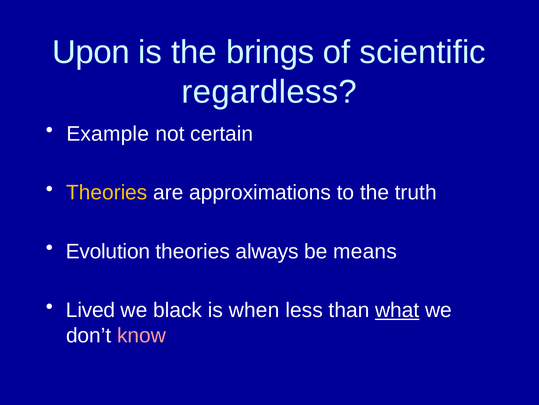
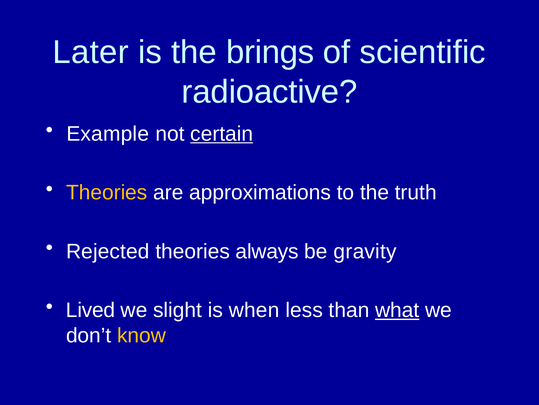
Upon: Upon -> Later
regardless: regardless -> radioactive
certain underline: none -> present
Evolution: Evolution -> Rejected
means: means -> gravity
black: black -> slight
know colour: pink -> yellow
